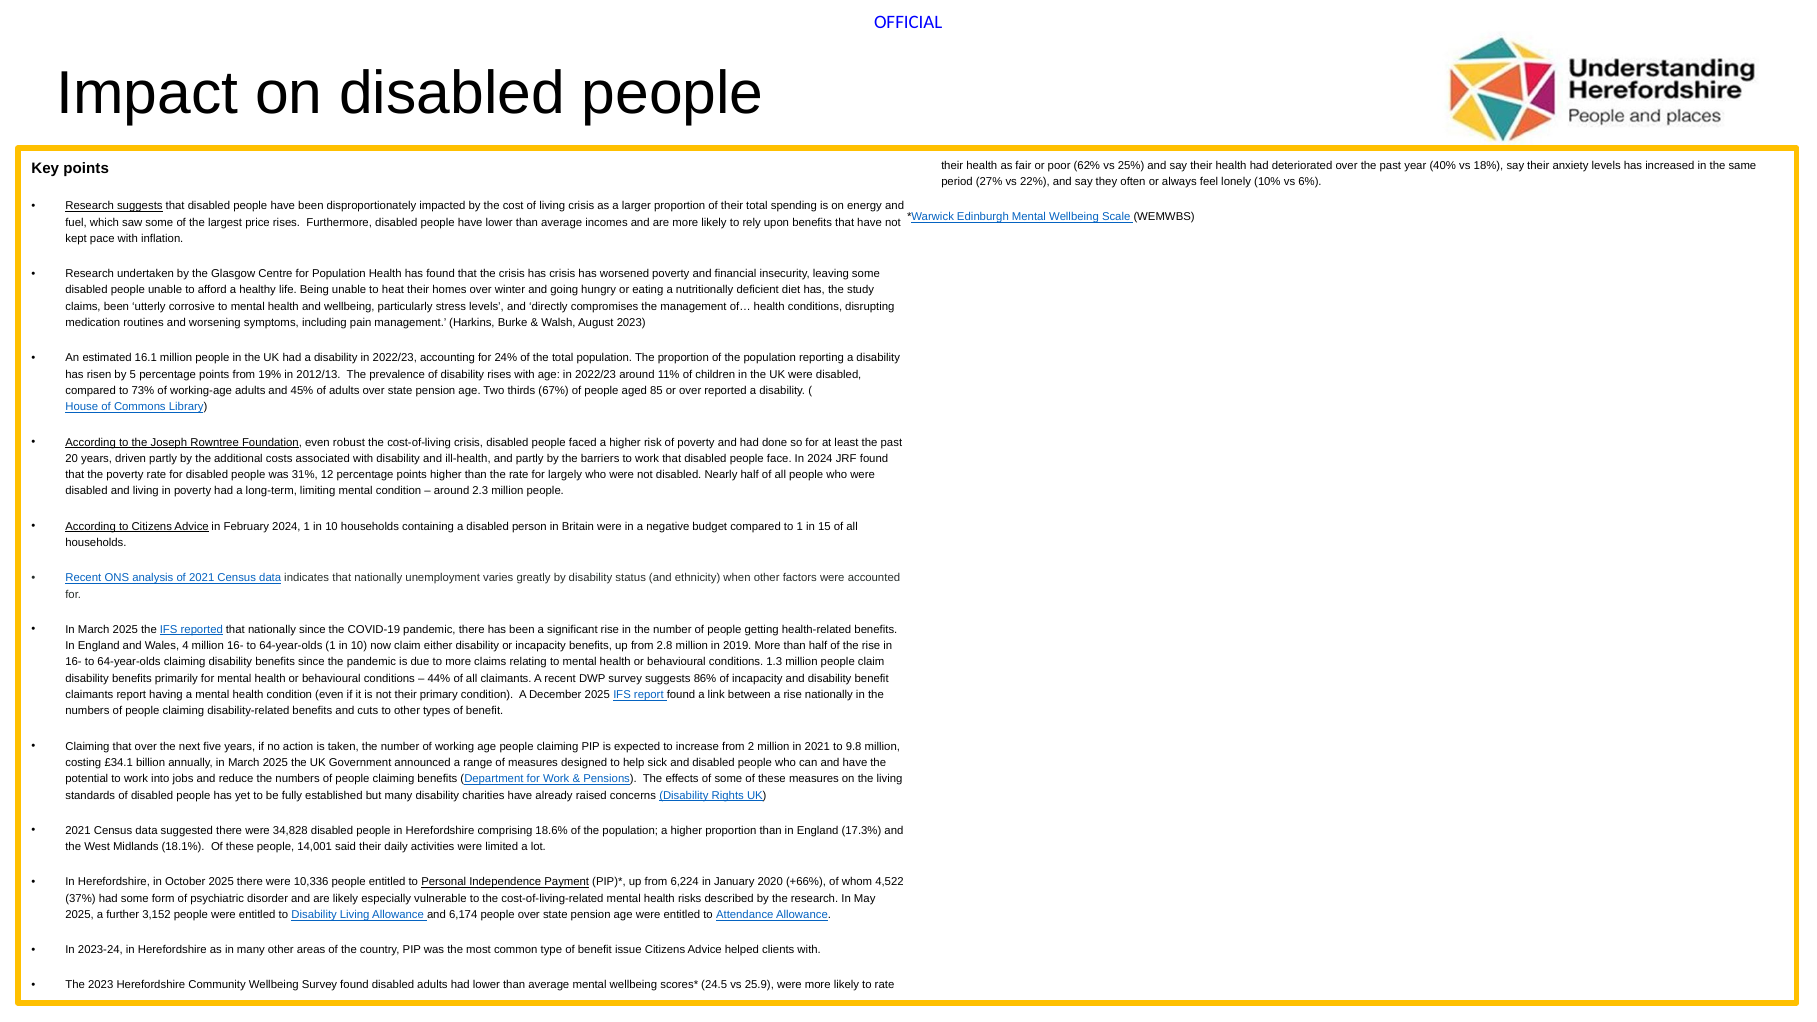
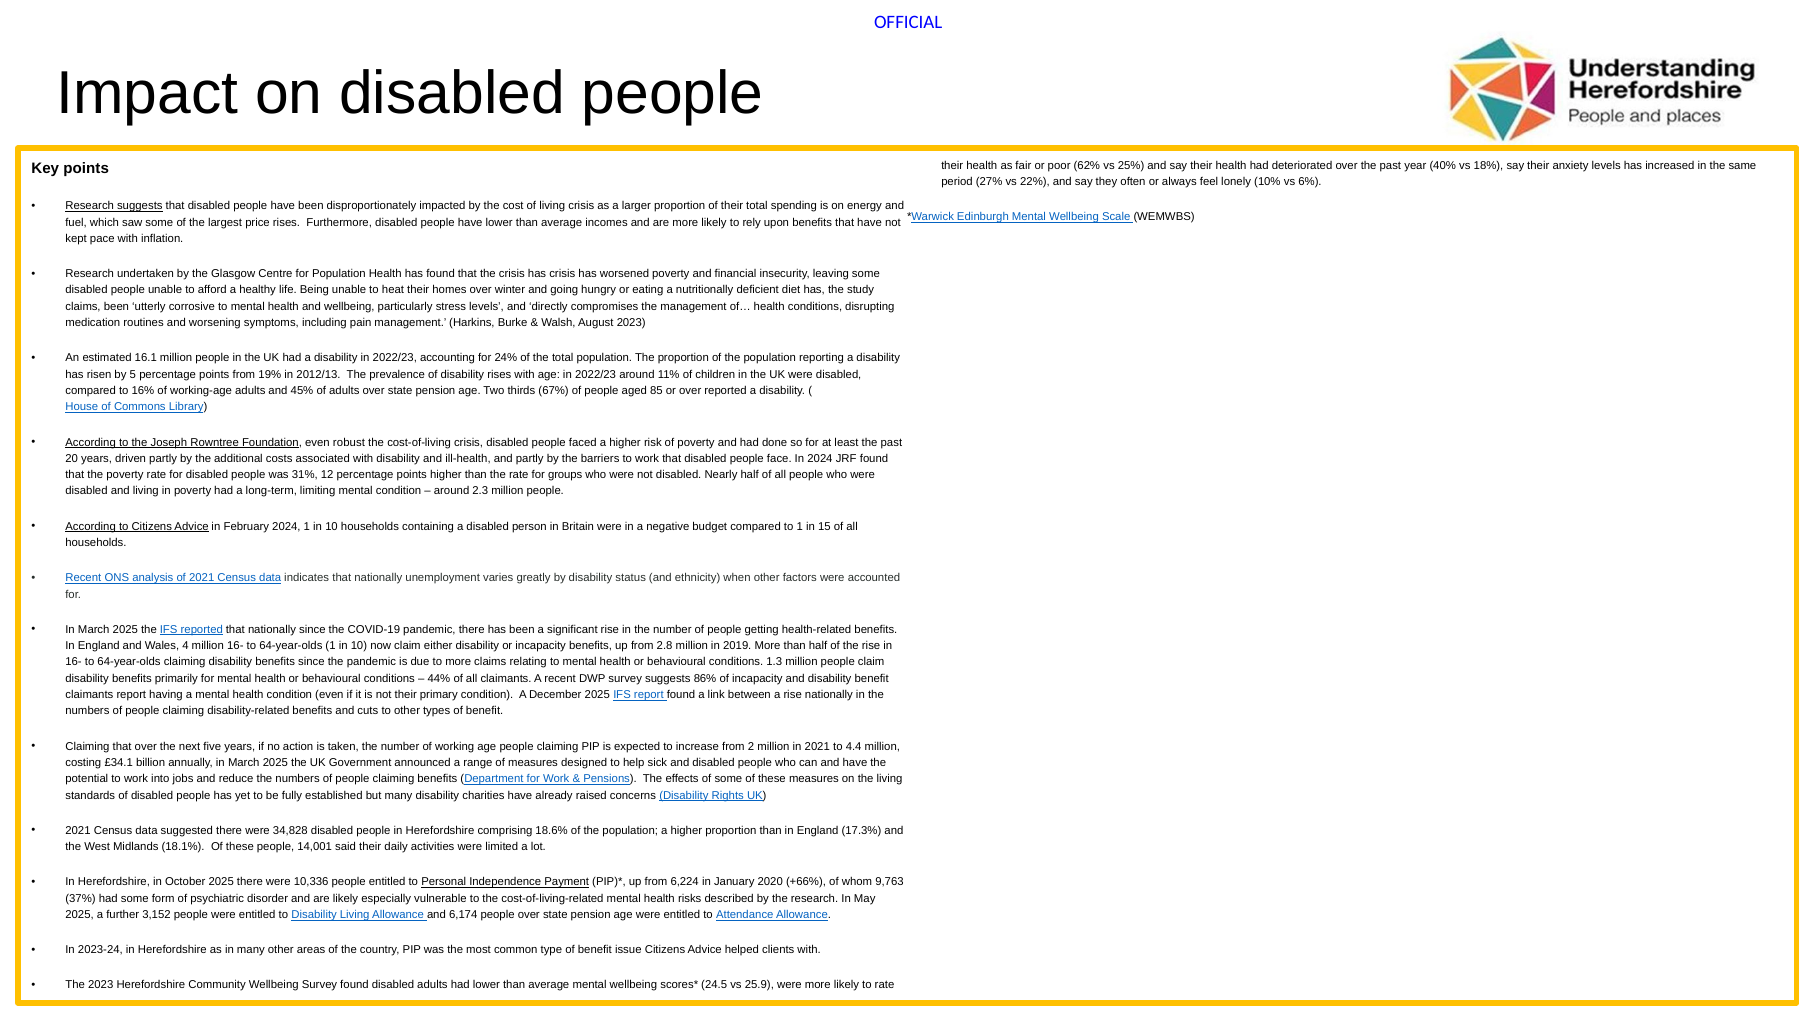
73%: 73% -> 16%
largely: largely -> groups
9.8: 9.8 -> 4.4
4,522: 4,522 -> 9,763
